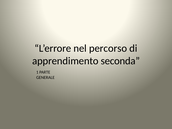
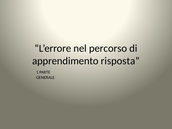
seconda: seconda -> risposta
